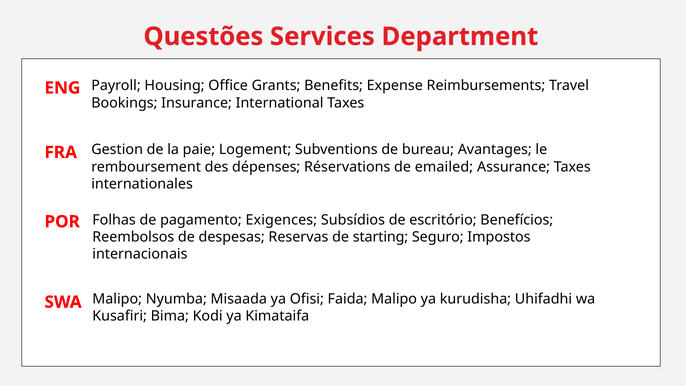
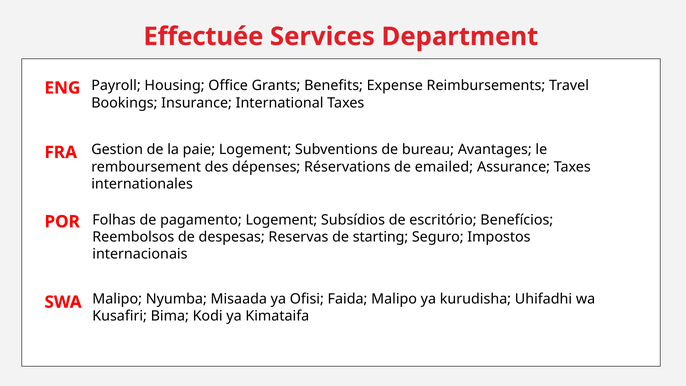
Questões: Questões -> Effectuée
pagamento Exigences: Exigences -> Logement
